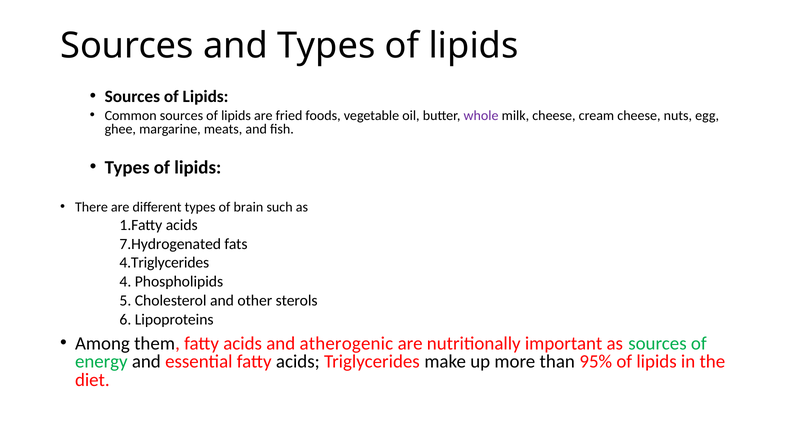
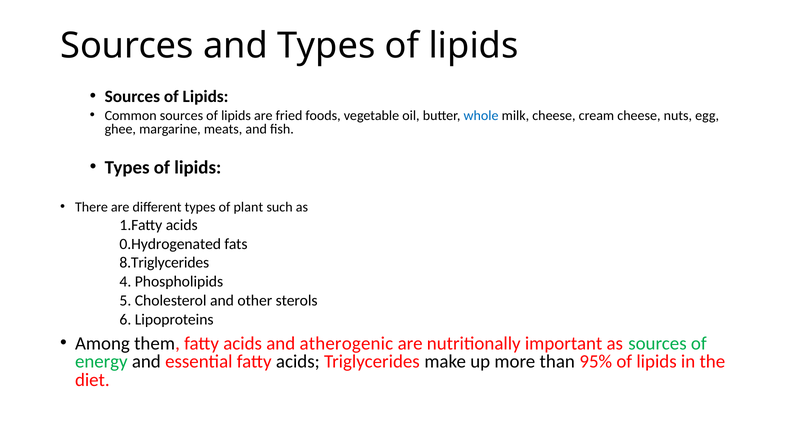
whole colour: purple -> blue
brain: brain -> plant
7.Hydrogenated: 7.Hydrogenated -> 0.Hydrogenated
4.Triglycerides: 4.Triglycerides -> 8.Triglycerides
